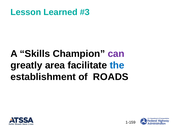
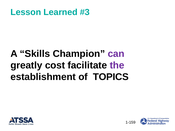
area: area -> cost
the colour: blue -> purple
ROADS: ROADS -> TOPICS
